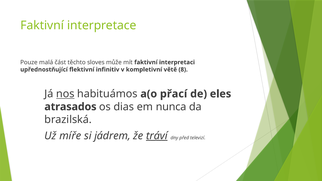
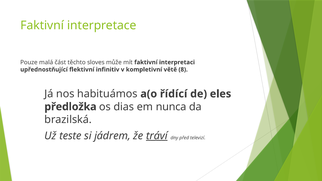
nos underline: present -> none
přací: přací -> řídící
atrasados: atrasados -> předložka
míře: míře -> teste
